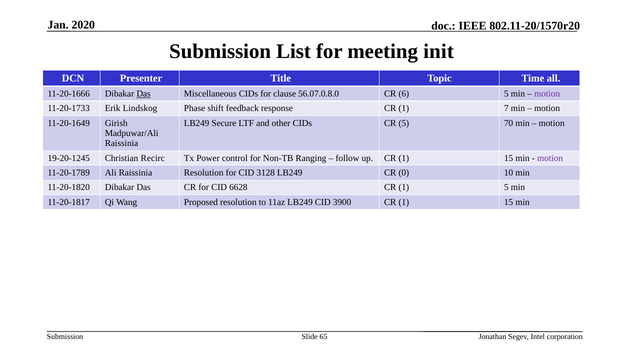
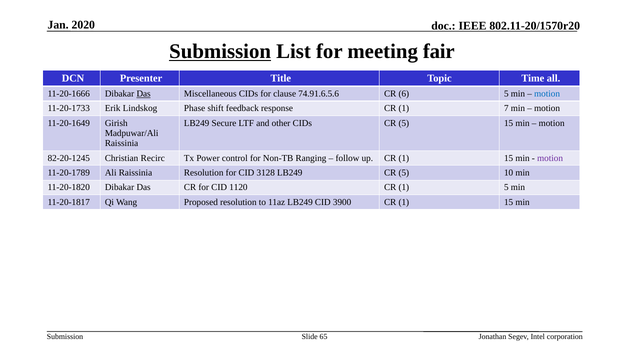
Submission at (220, 51) underline: none -> present
init: init -> fair
56.07.0.8.0: 56.07.0.8.0 -> 74.91.6.5.6
motion at (547, 94) colour: purple -> blue
5 70: 70 -> 15
19-20-1245: 19-20-1245 -> 82-20-1245
LB249 CR 0: 0 -> 5
6628: 6628 -> 1120
